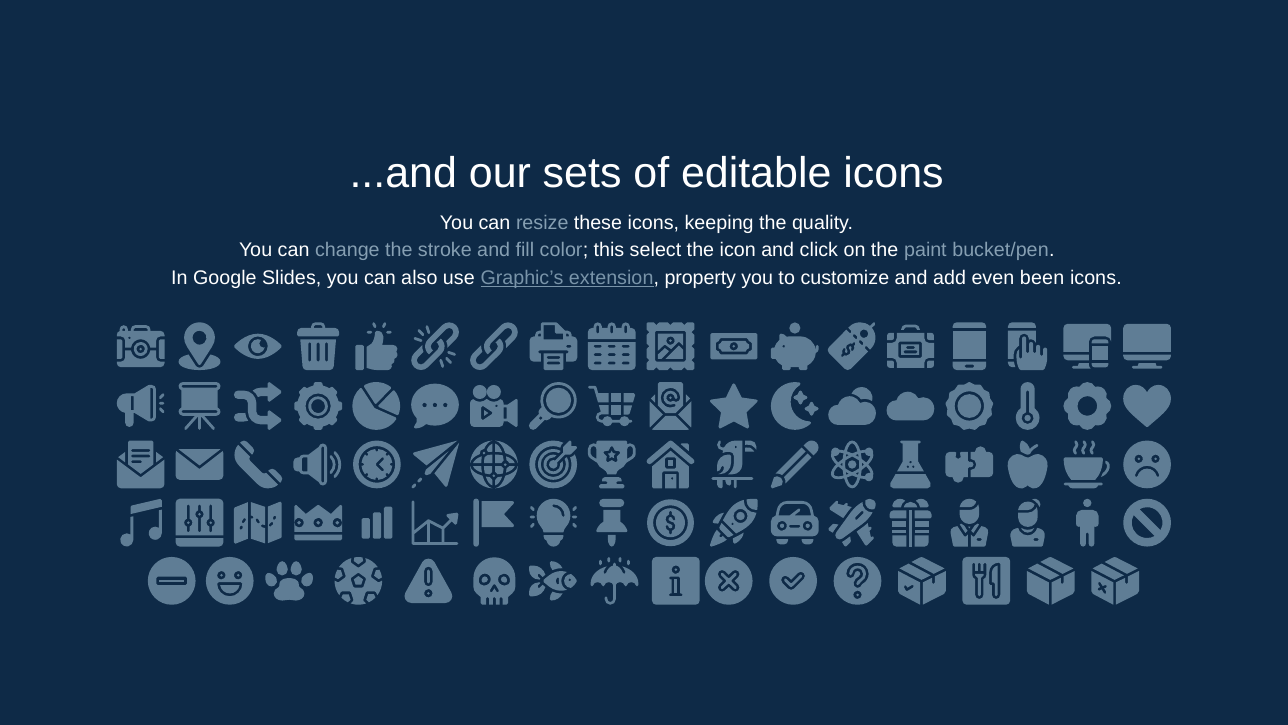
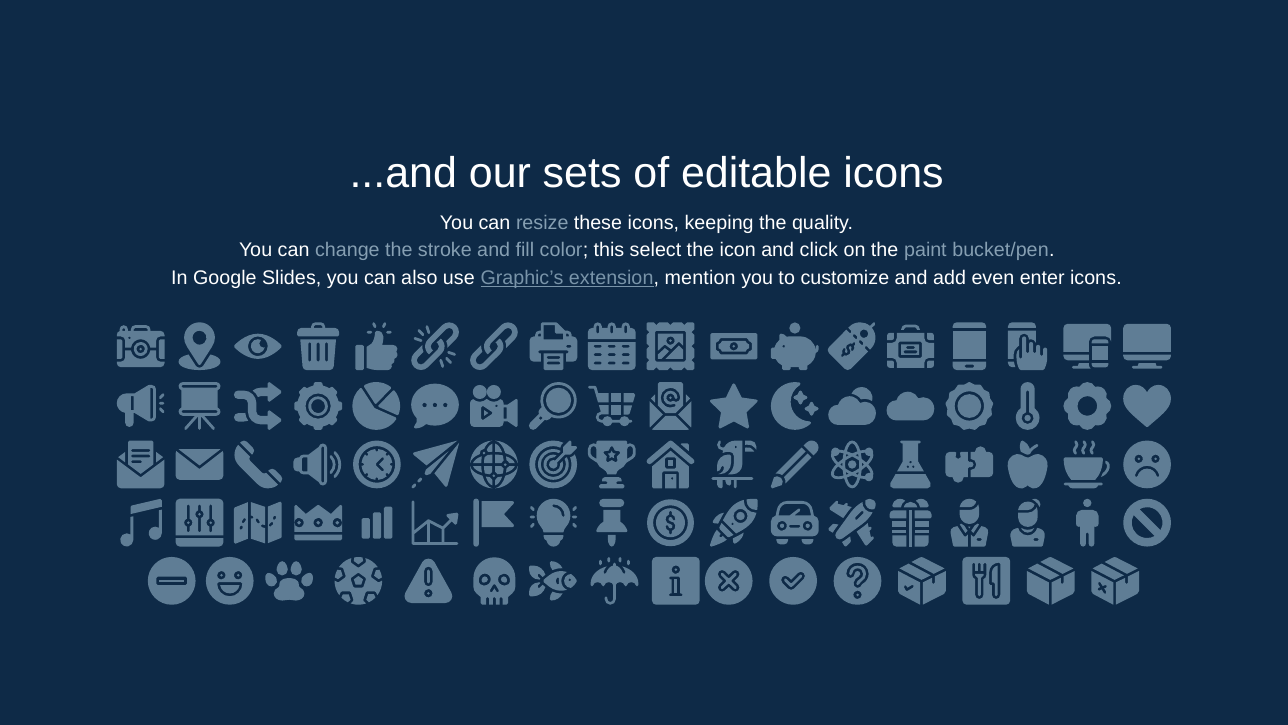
property: property -> mention
been: been -> enter
